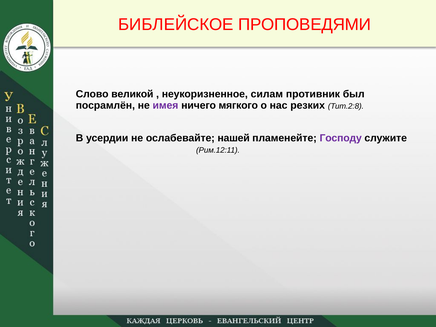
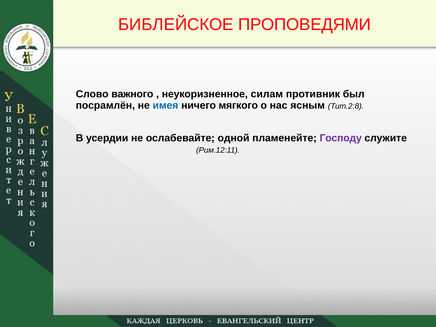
великой: великой -> важного
имея colour: purple -> blue
резких: резких -> ясным
нашей: нашей -> одной
